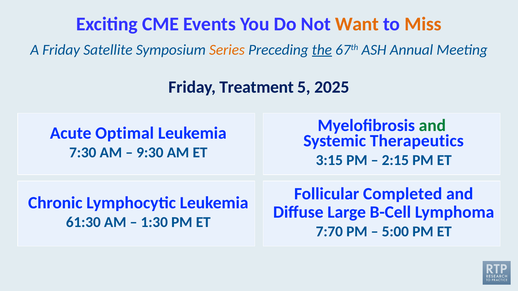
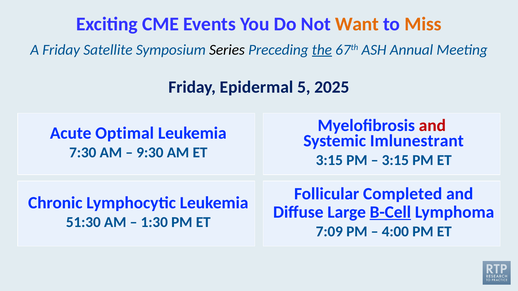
Series colour: orange -> black
Treatment: Treatment -> Epidermal
and at (432, 126) colour: green -> red
Therapeutics: Therapeutics -> Imlunestrant
2:15 at (395, 160): 2:15 -> 3:15
B-Cell underline: none -> present
61:30: 61:30 -> 51:30
7:70: 7:70 -> 7:09
5:00: 5:00 -> 4:00
